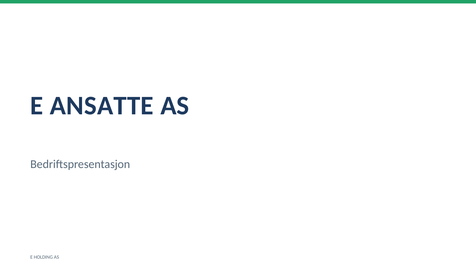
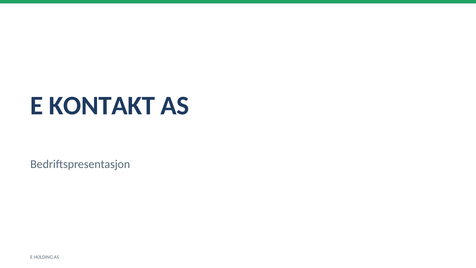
ANSATTE: ANSATTE -> KONTAKT
